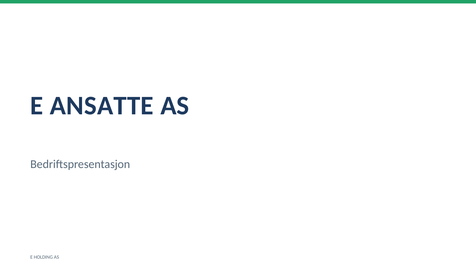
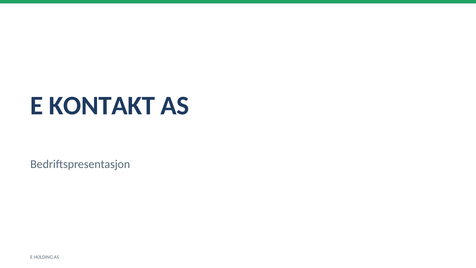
ANSATTE: ANSATTE -> KONTAKT
